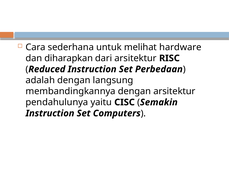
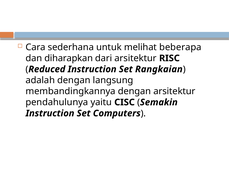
hardware: hardware -> beberapa
Perbedaan: Perbedaan -> Rangkaian
